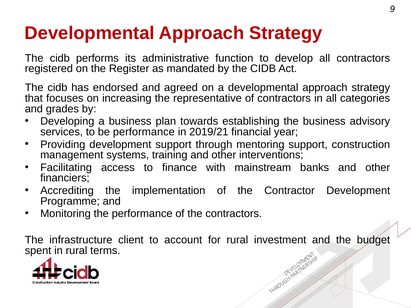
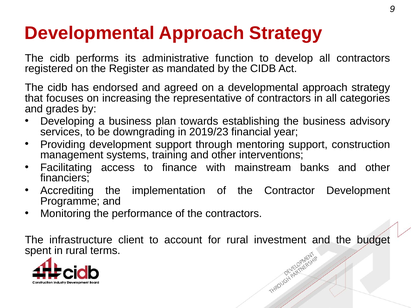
be performance: performance -> downgrading
2019/21: 2019/21 -> 2019/23
